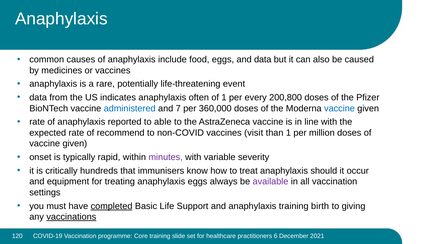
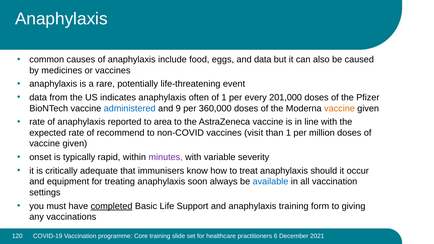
200,800: 200,800 -> 201,000
7: 7 -> 9
vaccine at (339, 108) colour: blue -> orange
able: able -> area
hundreds: hundreds -> adequate
anaphylaxis eggs: eggs -> soon
available colour: purple -> blue
birth: birth -> form
vaccinations underline: present -> none
